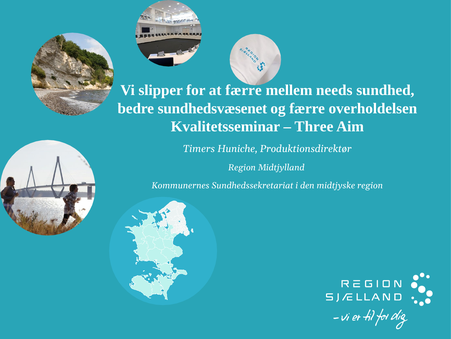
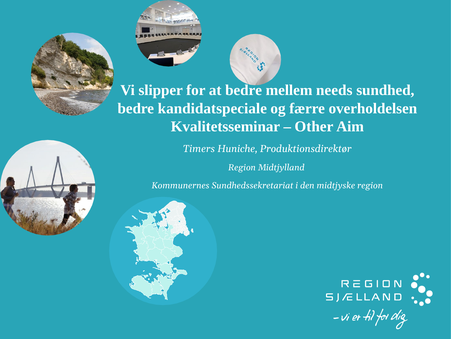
at færre: færre -> bedre
sundhedsvæsenet: sundhedsvæsenet -> kandidatspeciale
Three: Three -> Other
